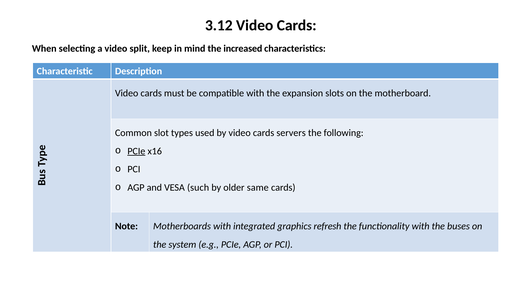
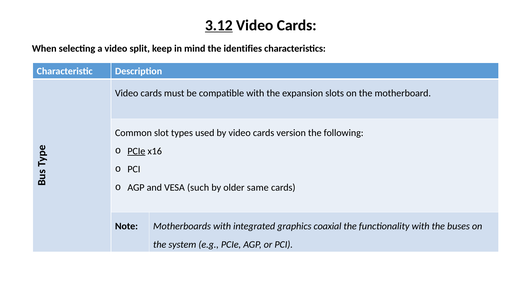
3.12 underline: none -> present
increased: increased -> identifies
servers: servers -> version
refresh: refresh -> coaxial
